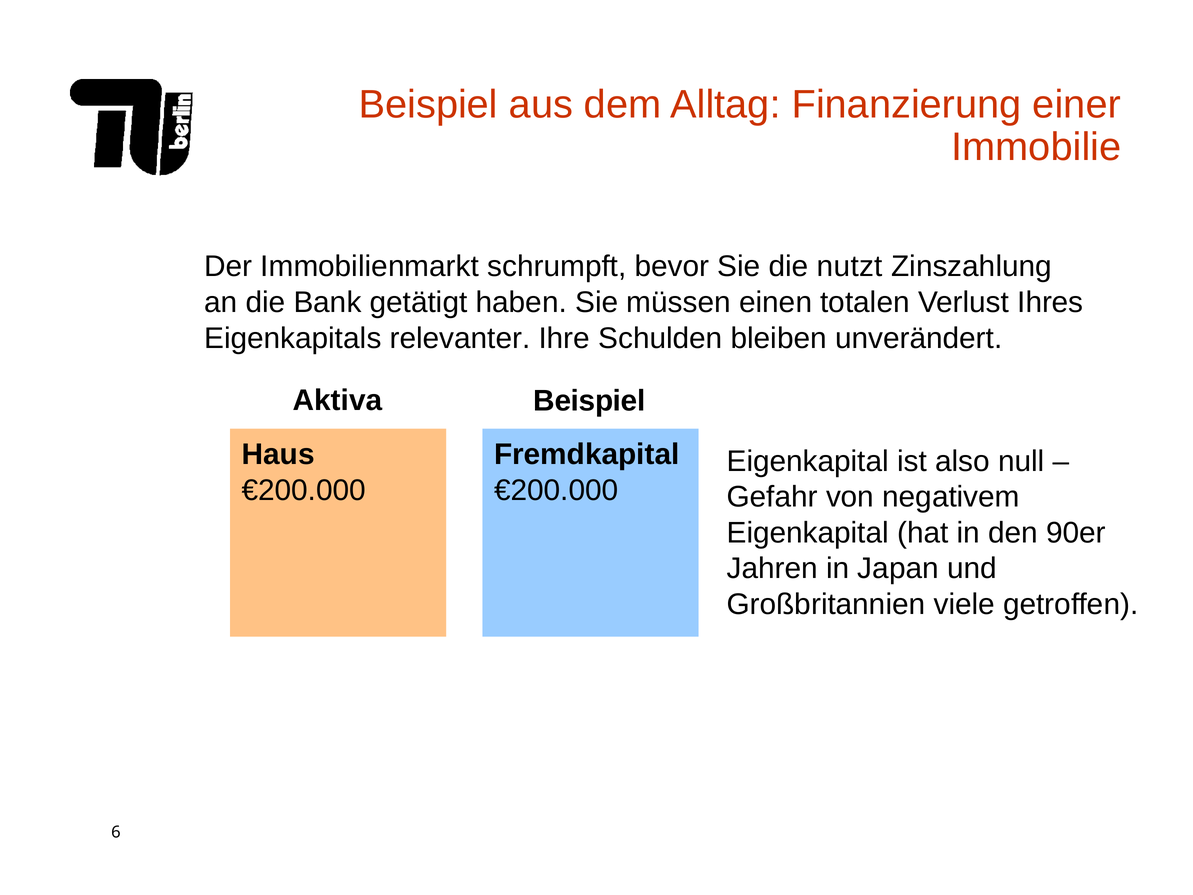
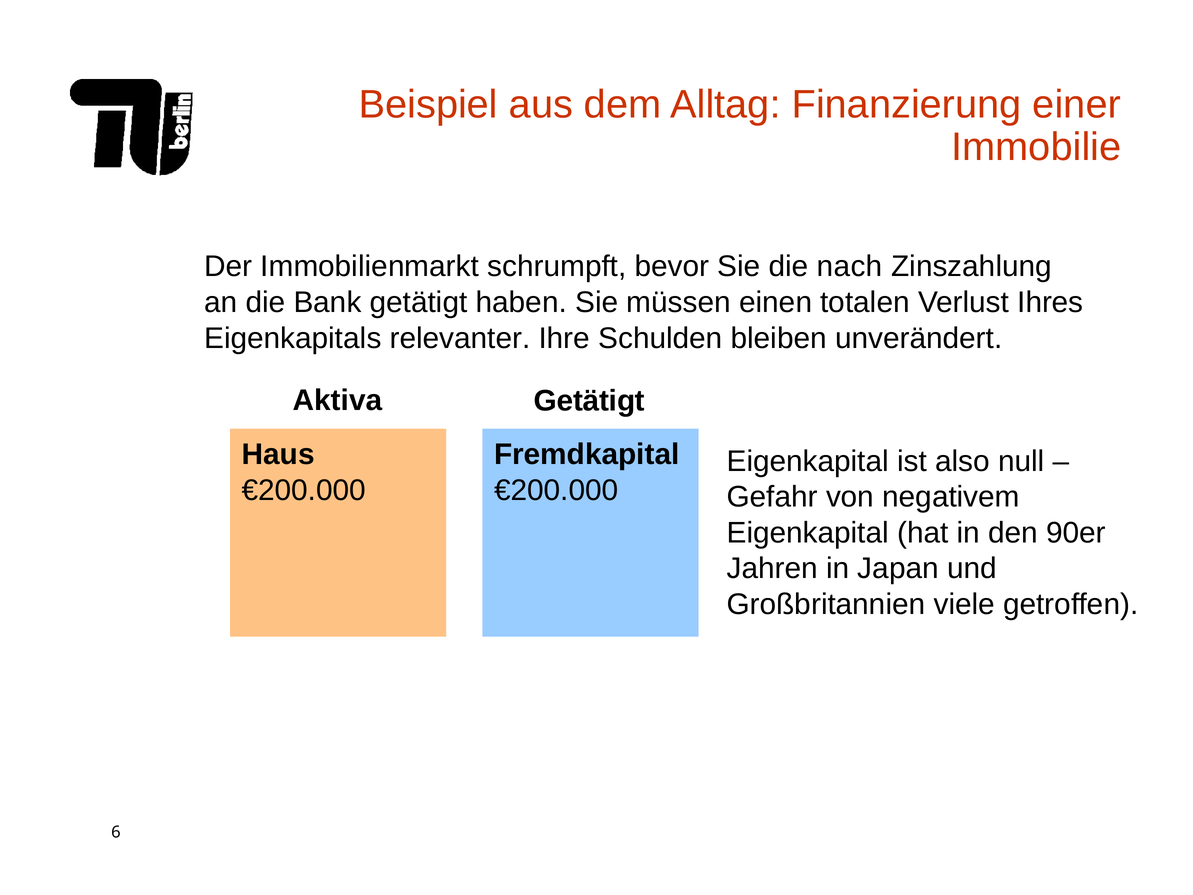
nutzt: nutzt -> nach
Aktiva Beispiel: Beispiel -> Getätigt
